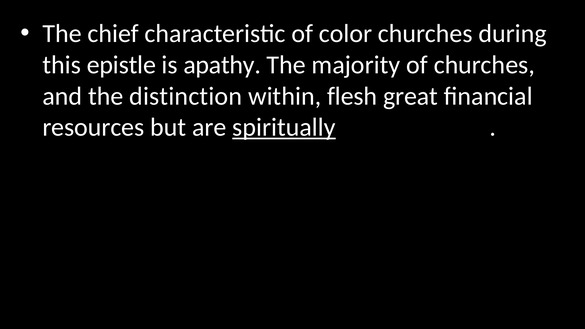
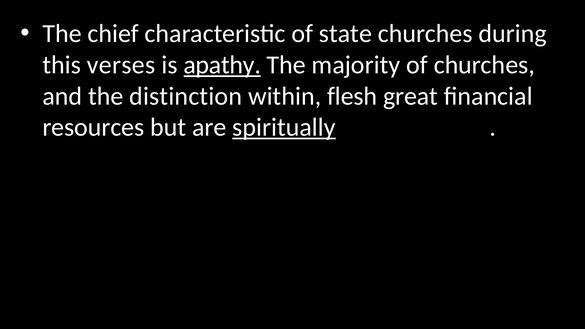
color: color -> state
epistle: epistle -> verses
apathy underline: none -> present
